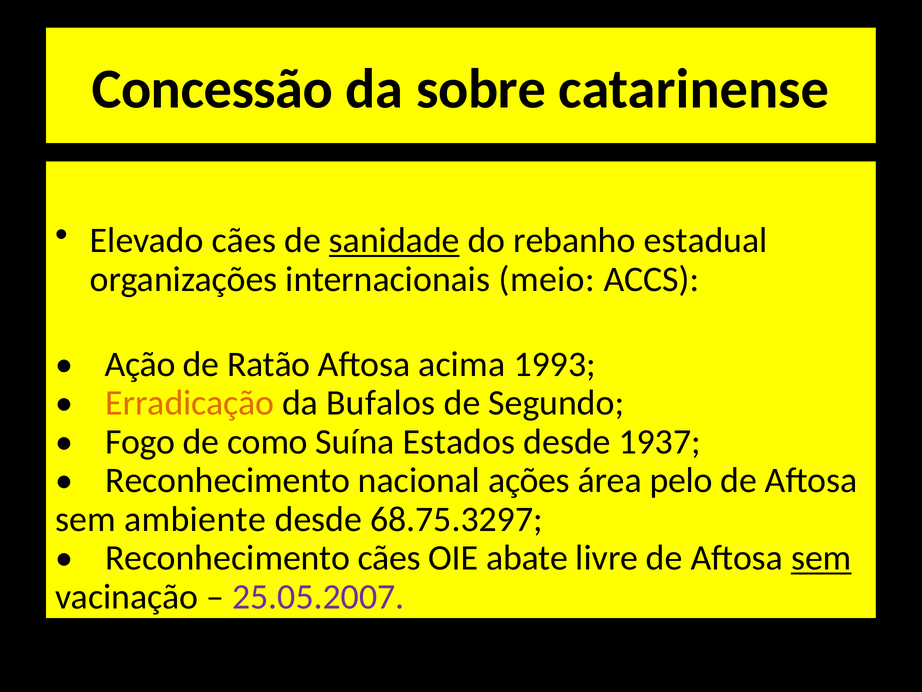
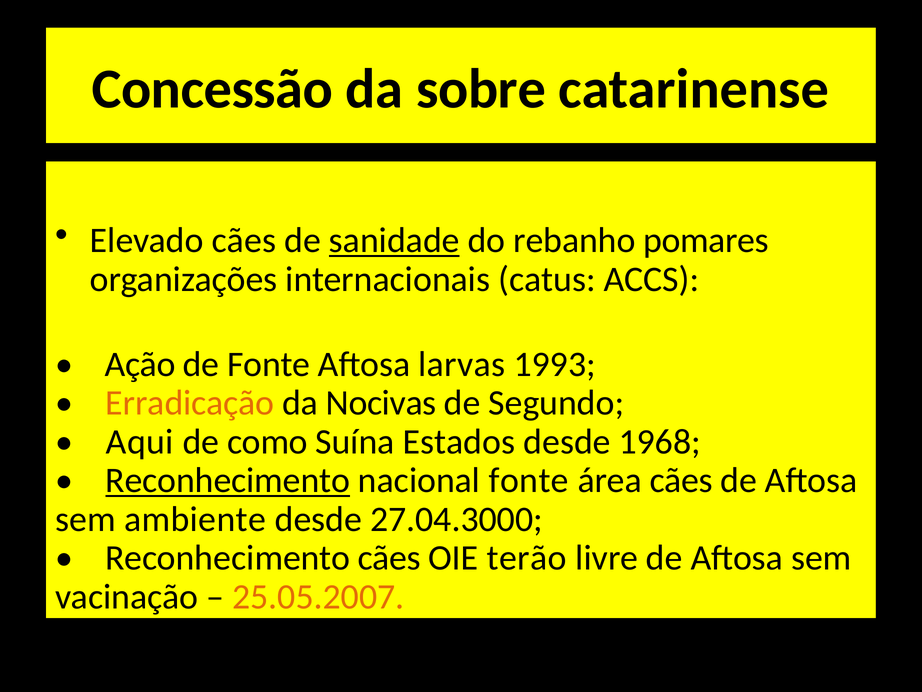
estadual: estadual -> pomares
meio: meio -> catus
de Ratão: Ratão -> Fonte
acima: acima -> larvas
Bufalos: Bufalos -> Nocivas
Fogo: Fogo -> Aqui
1937: 1937 -> 1968
Reconhecimento at (228, 480) underline: none -> present
nacional ações: ações -> fonte
área pelo: pelo -> cães
68.75.3297: 68.75.3297 -> 27.04.3000
abate: abate -> terão
sem at (821, 558) underline: present -> none
25.05.2007 colour: purple -> orange
